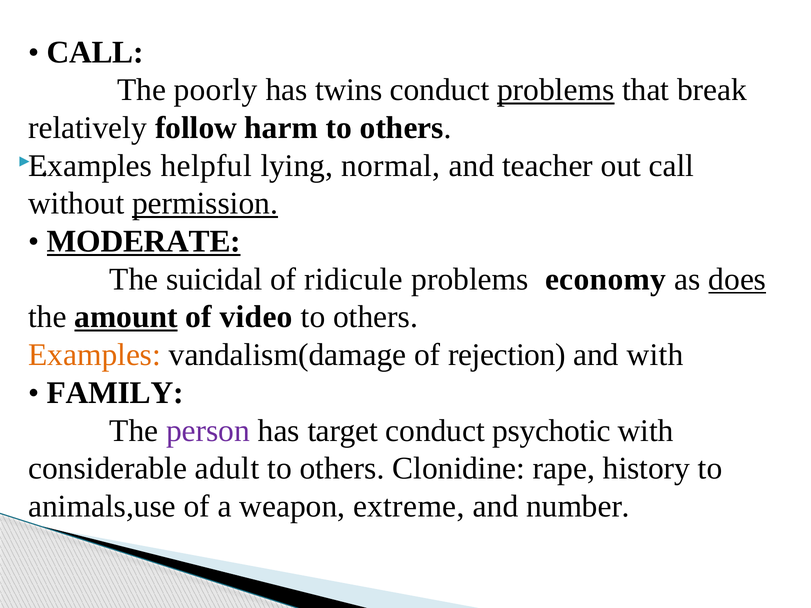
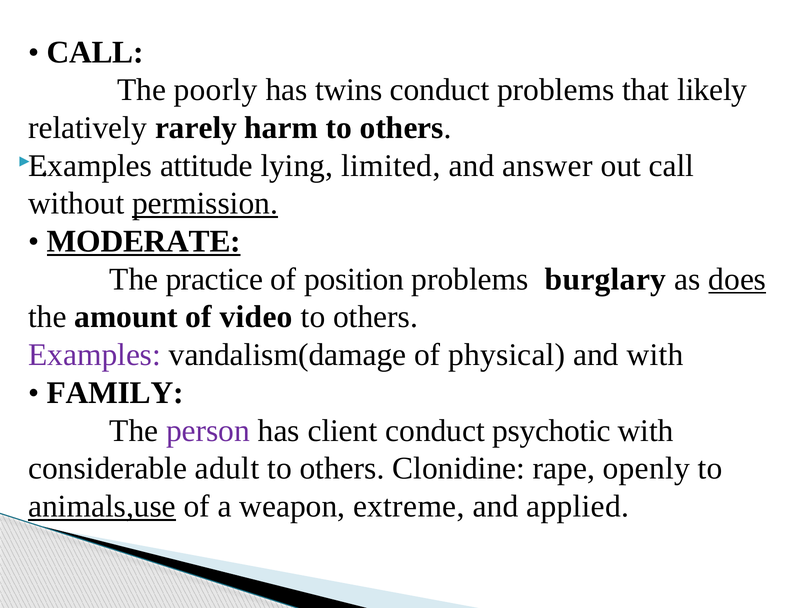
problems at (556, 90) underline: present -> none
break: break -> likely
follow: follow -> rarely
helpful: helpful -> attitude
normal: normal -> limited
teacher: teacher -> answer
suicidal: suicidal -> practice
ridicule: ridicule -> position
economy: economy -> burglary
amount underline: present -> none
Examples at (95, 355) colour: orange -> purple
rejection: rejection -> physical
target: target -> client
history: history -> openly
animals,use underline: none -> present
number: number -> applied
